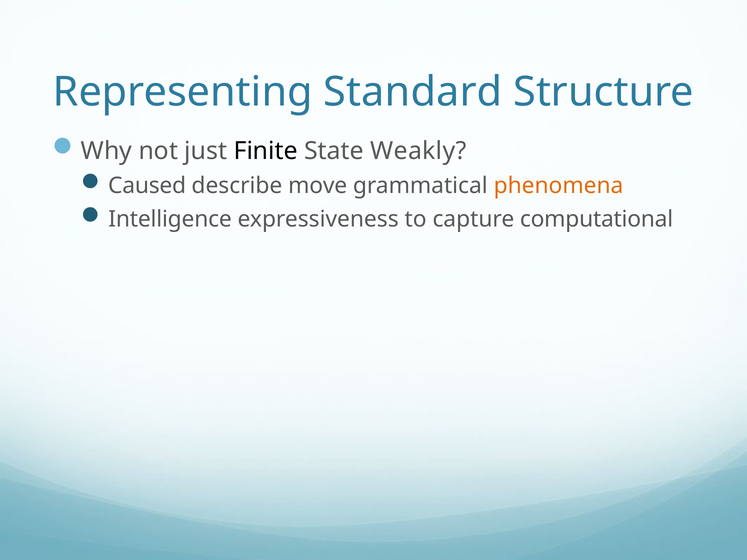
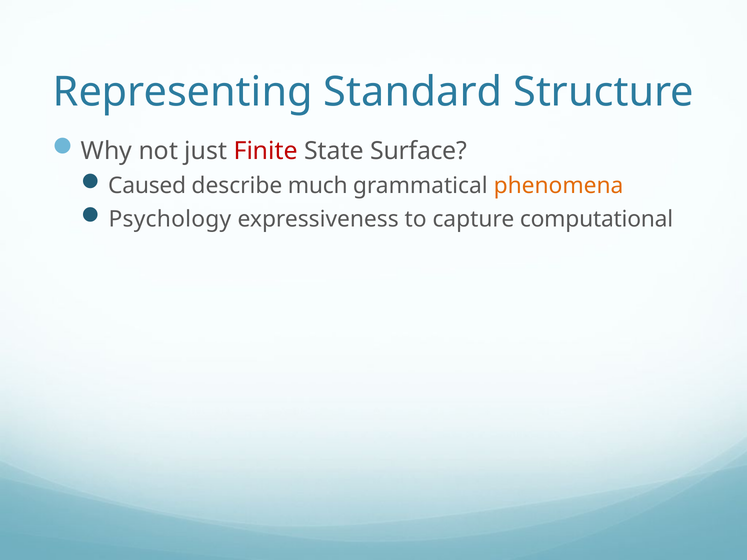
Finite colour: black -> red
Weakly: Weakly -> Surface
move: move -> much
Intelligence: Intelligence -> Psychology
